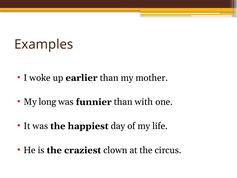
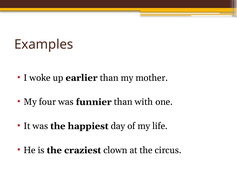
long: long -> four
